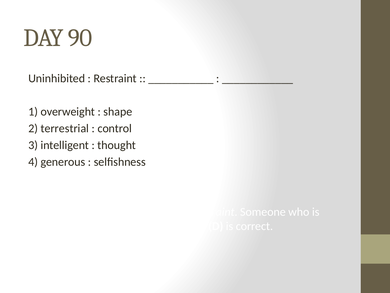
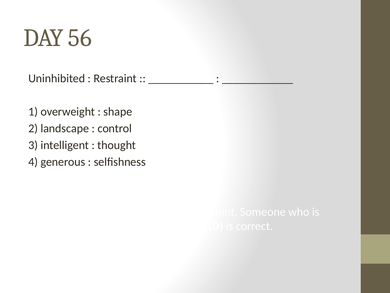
90: 90 -> 56
terrestrial: terrestrial -> landscape
